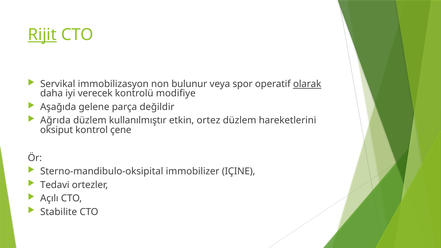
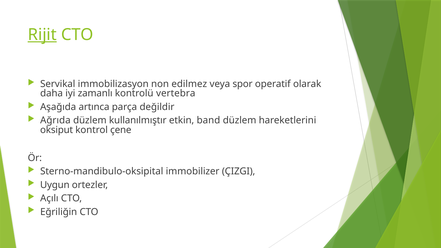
bulunur: bulunur -> edilmez
olarak underline: present -> none
verecek: verecek -> zamanlı
modifiye: modifiye -> vertebra
gelene: gelene -> artınca
ortez: ortez -> band
IÇINE: IÇINE -> ÇIZGI
Tedavi: Tedavi -> Uygun
Stabilite: Stabilite -> Eğriliğin
